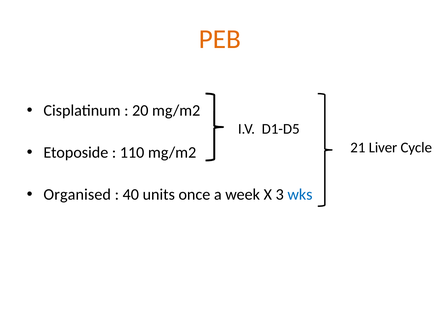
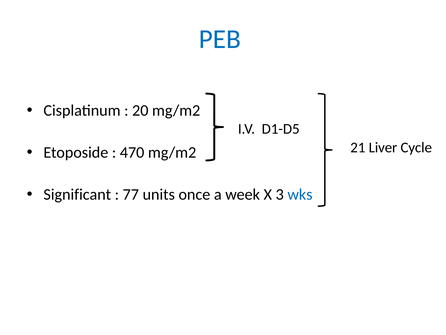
PEB colour: orange -> blue
110: 110 -> 470
Organised: Organised -> Significant
40: 40 -> 77
